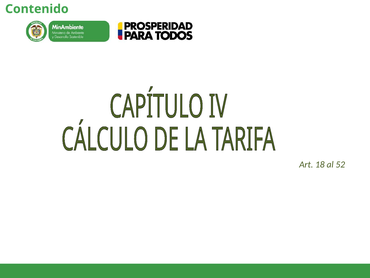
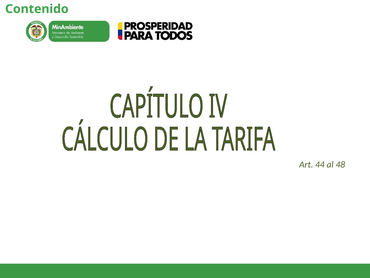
18: 18 -> 44
52: 52 -> 48
